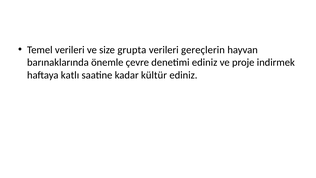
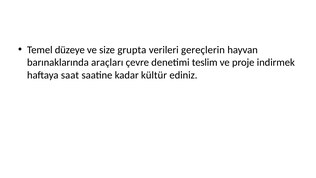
Temel verileri: verileri -> düzeye
önemle: önemle -> araçları
denetimi ediniz: ediniz -> teslim
katlı: katlı -> saat
